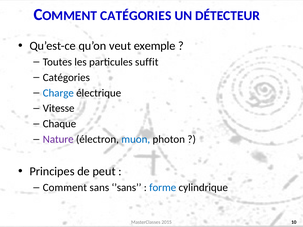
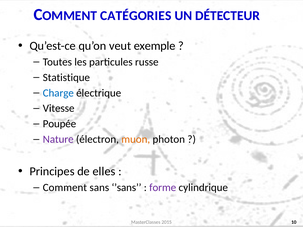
suffit: suffit -> russe
Catégories at (66, 78): Catégories -> Statistique
Chaque: Chaque -> Poupée
muon colour: blue -> orange
peut: peut -> elles
forme colour: blue -> purple
